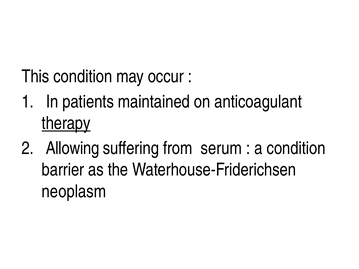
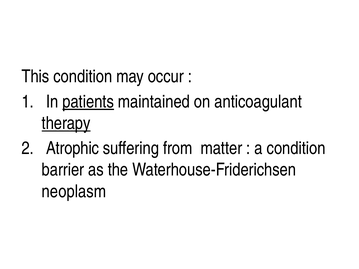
patients underline: none -> present
Allowing: Allowing -> Atrophic
serum: serum -> matter
